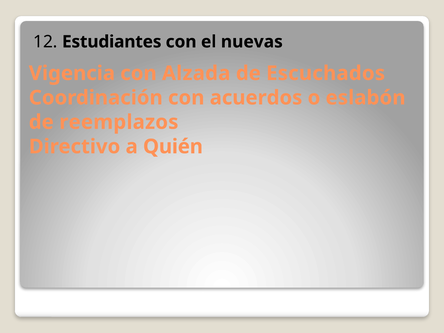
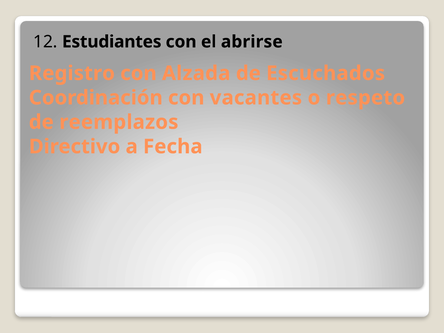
nuevas: nuevas -> abrirse
Vigencia: Vigencia -> Registro
acuerdos: acuerdos -> vacantes
eslabón: eslabón -> respeto
Quién: Quién -> Fecha
